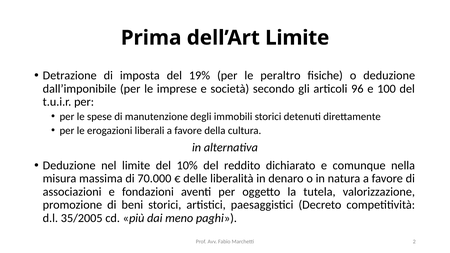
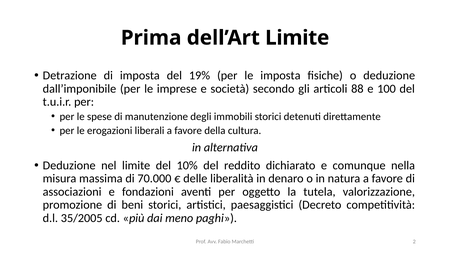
le peraltro: peraltro -> imposta
96: 96 -> 88
